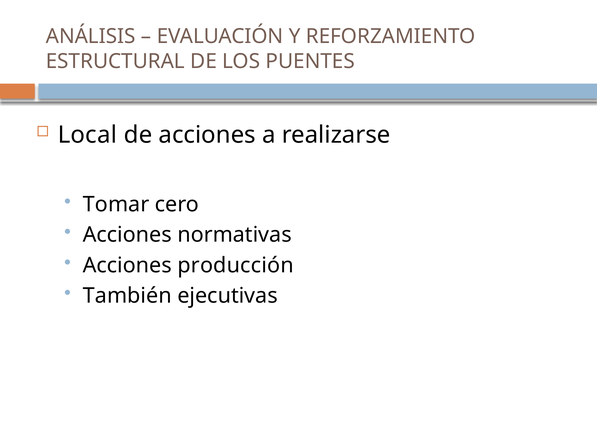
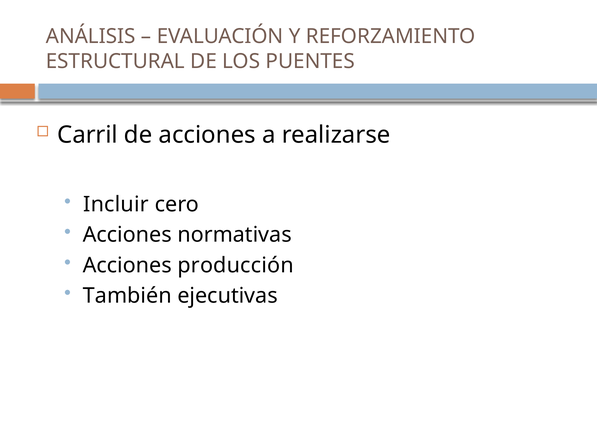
Local: Local -> Carril
Tomar: Tomar -> Incluir
